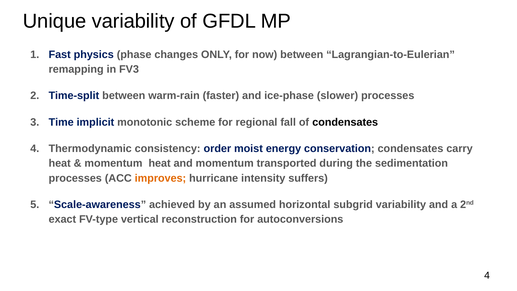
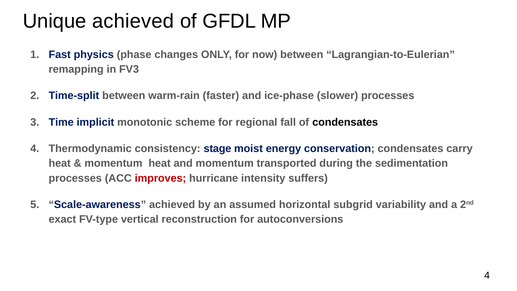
Unique variability: variability -> achieved
order: order -> stage
improves colour: orange -> red
